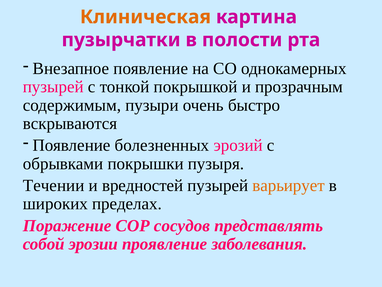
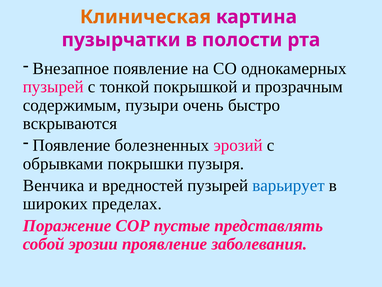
Течении: Течении -> Венчика
варьирует colour: orange -> blue
сосудов: сосудов -> пустые
